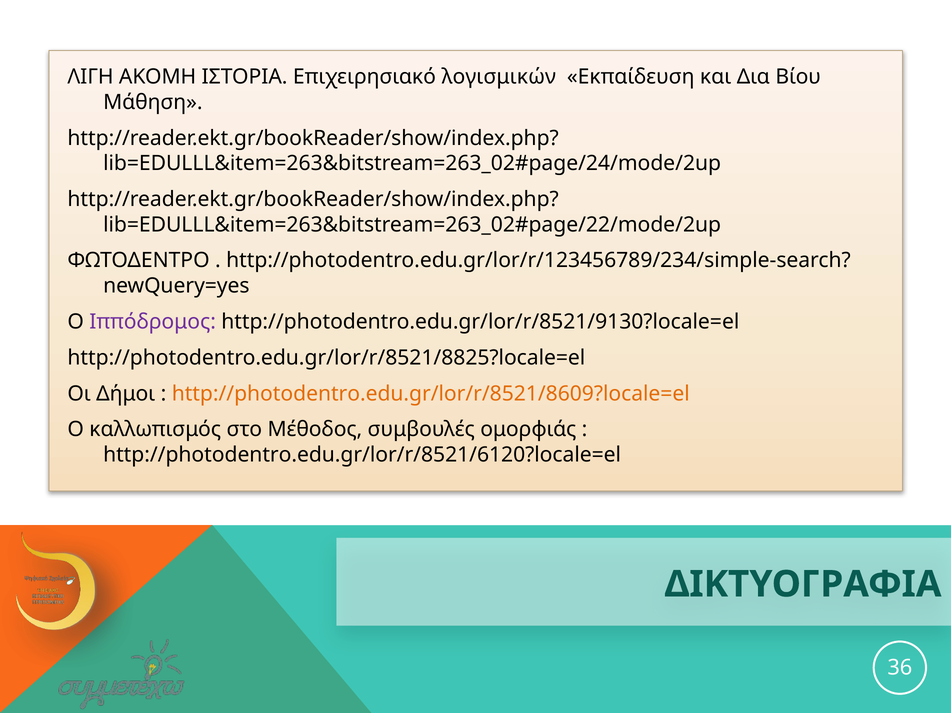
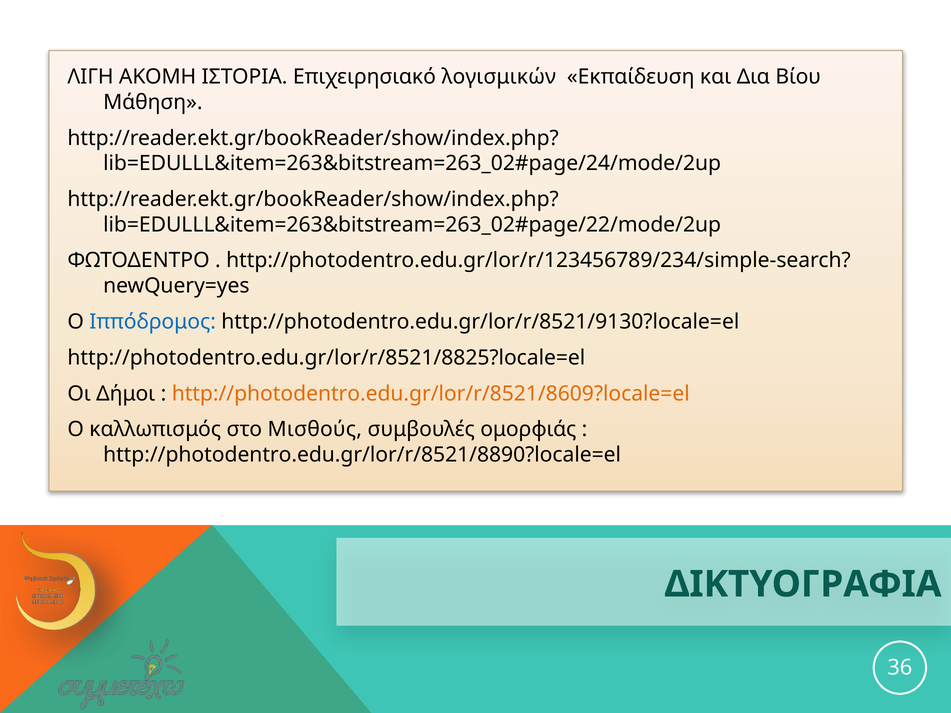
Ιππόδρομος colour: purple -> blue
Μέθοδος: Μέθοδος -> Μισθούς
http://photodentro.edu.gr/lor/r/8521/6120?locale=el: http://photodentro.edu.gr/lor/r/8521/6120?locale=el -> http://photodentro.edu.gr/lor/r/8521/8890?locale=el
